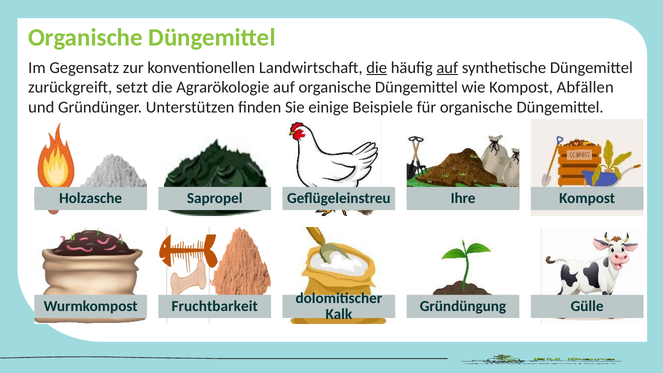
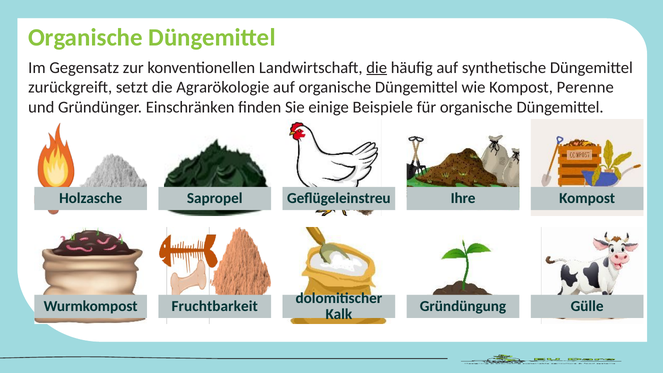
auf at (447, 68) underline: present -> none
Abfällen: Abfällen -> Perenne
Unterstützen: Unterstützen -> Einschränken
